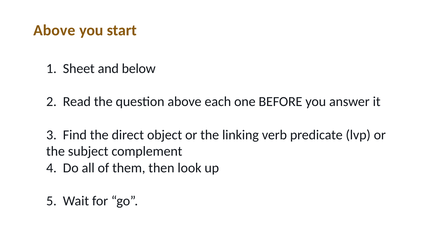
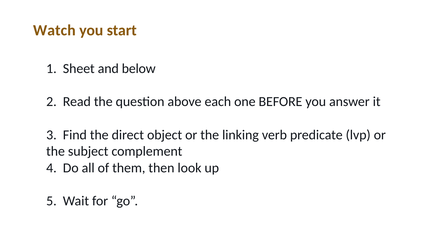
Above at (54, 30): Above -> Watch
